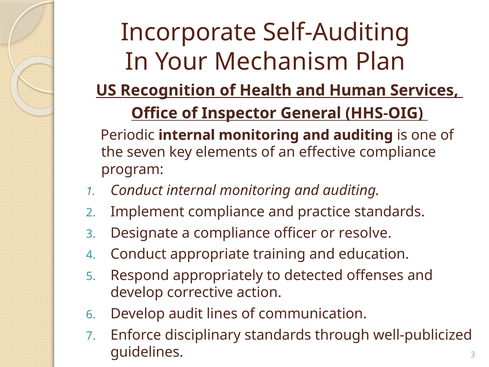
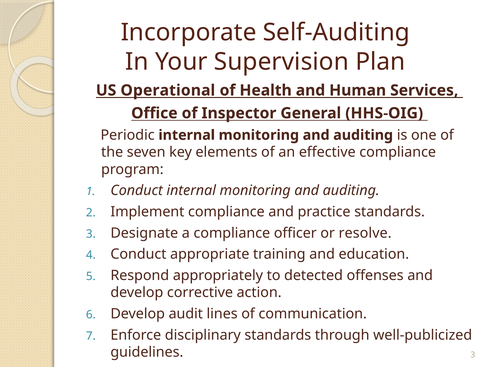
Mechanism: Mechanism -> Supervision
Recognition: Recognition -> Operational
